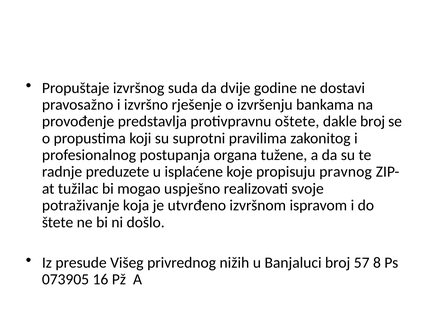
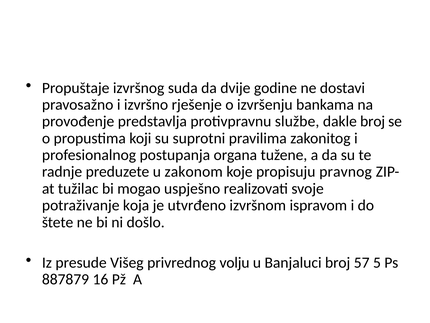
oštete: oštete -> službe
isplaćene: isplaćene -> zakonom
nižih: nižih -> volju
8: 8 -> 5
073905: 073905 -> 887879
